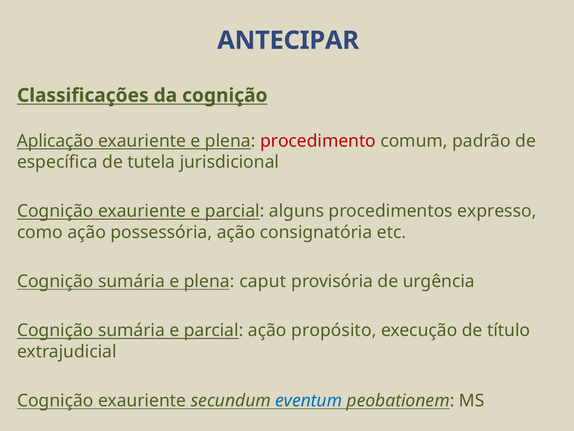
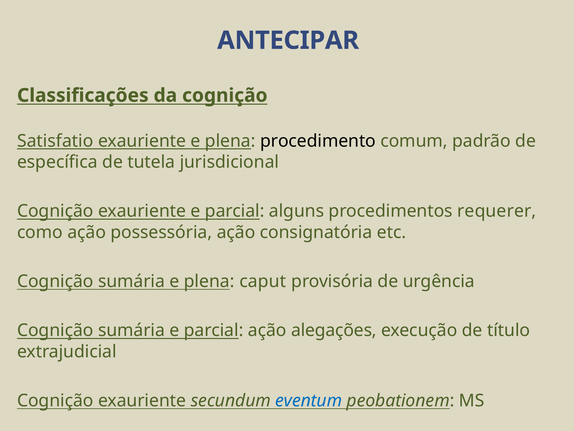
Aplicação: Aplicação -> Satisfatio
procedimento colour: red -> black
expresso: expresso -> requerer
propósito: propósito -> alegações
